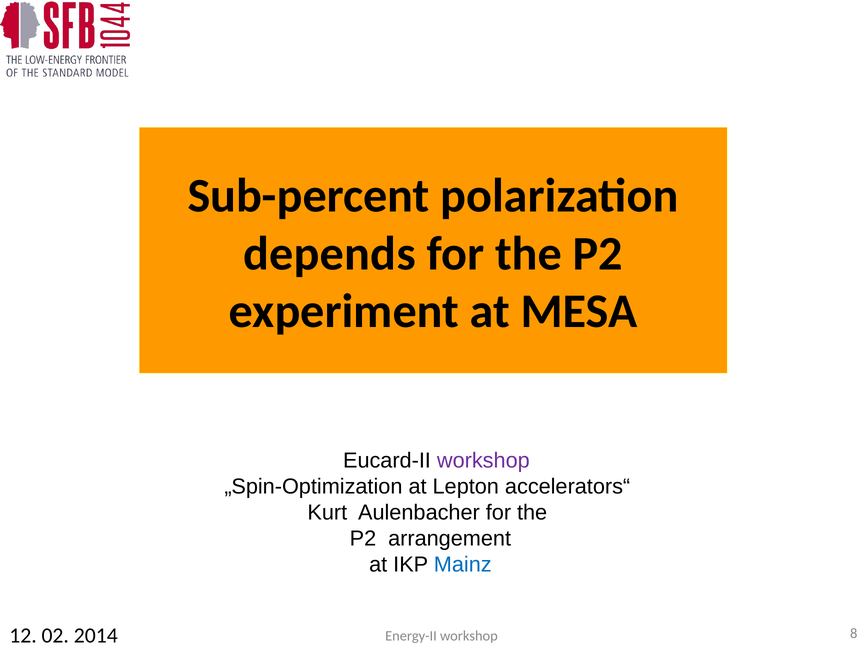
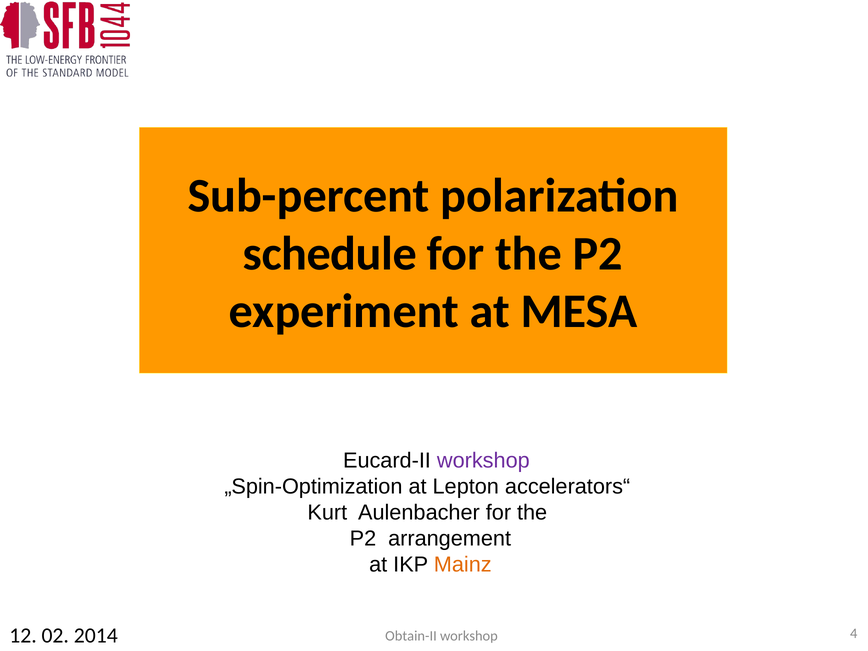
depends: depends -> schedule
Mainz colour: blue -> orange
Energy-II: Energy-II -> Obtain-II
8: 8 -> 4
